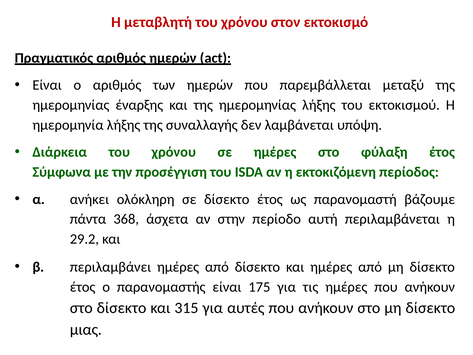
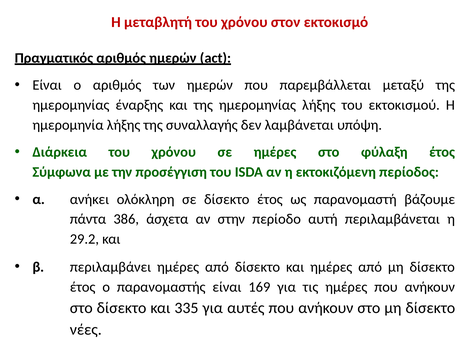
368: 368 -> 386
175: 175 -> 169
315: 315 -> 335
μιας: μιας -> νέες
